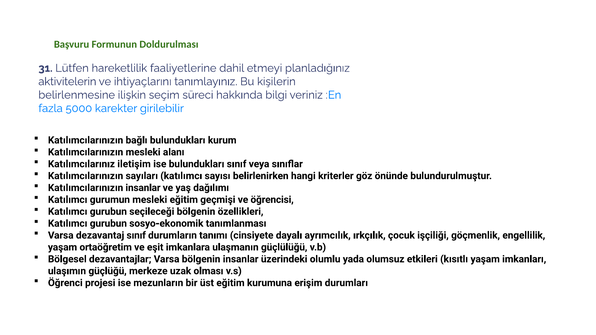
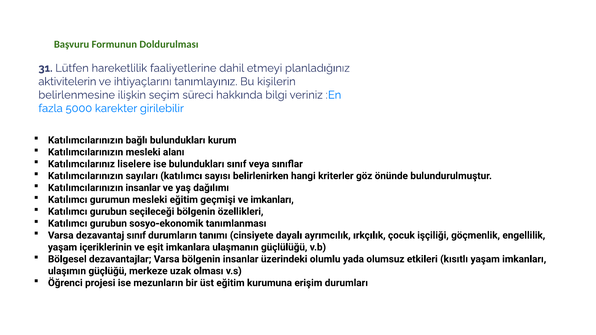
iletişim: iletişim -> liselere
ve öğrencisi: öğrencisi -> imkanları
ortaöğretim: ortaöğretim -> içeriklerinin
